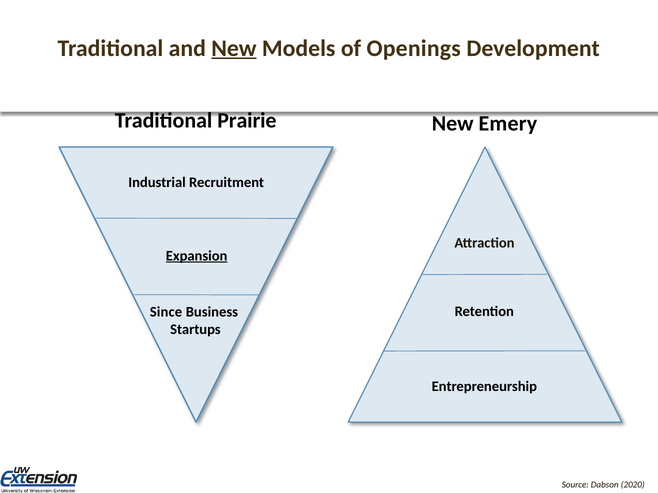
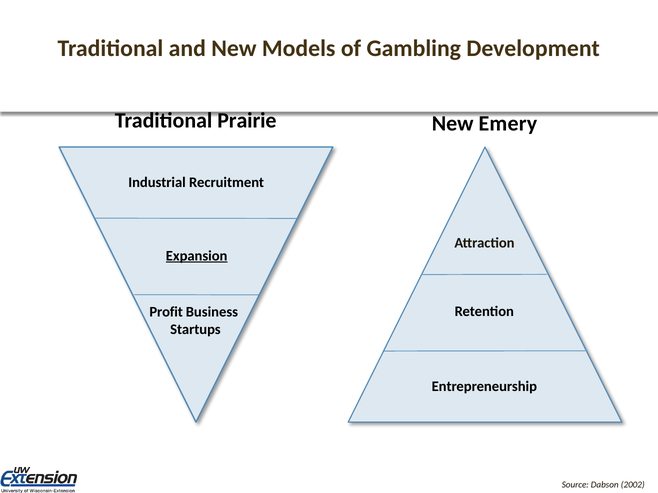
New at (234, 48) underline: present -> none
Openings: Openings -> Gambling
Since: Since -> Profit
2020: 2020 -> 2002
